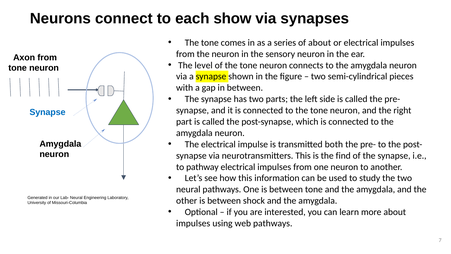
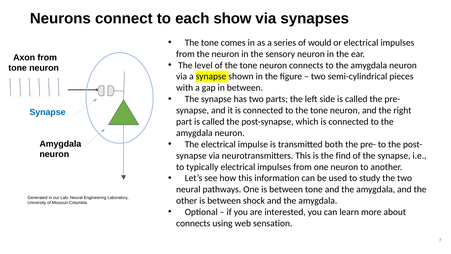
of about: about -> would
pathway: pathway -> typically
impulses at (193, 223): impulses -> connects
web pathways: pathways -> sensation
